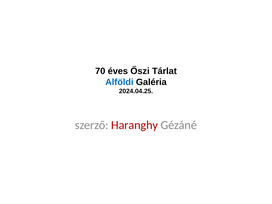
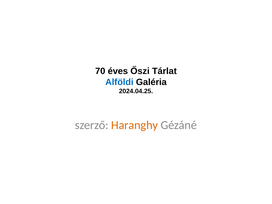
Haranghy colour: red -> orange
